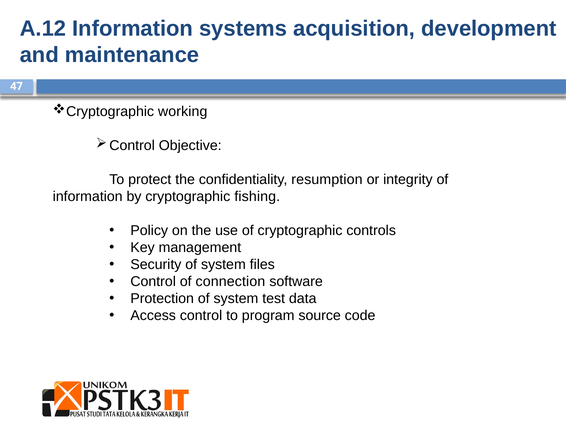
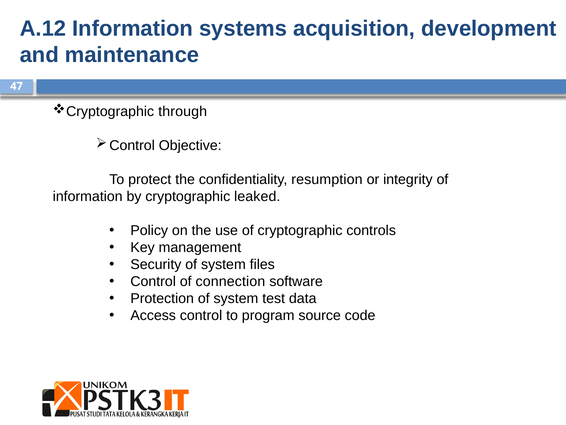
working: working -> through
fishing: fishing -> leaked
